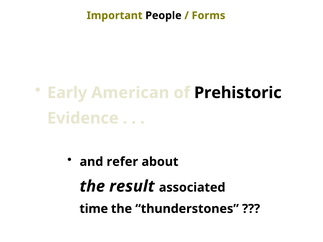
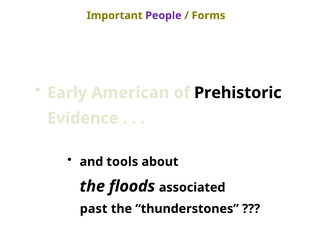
People colour: black -> purple
refer: refer -> tools
result: result -> floods
time: time -> past
